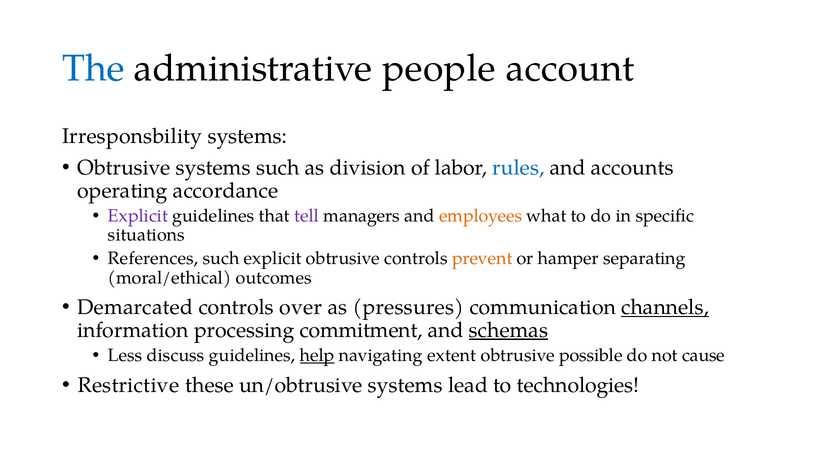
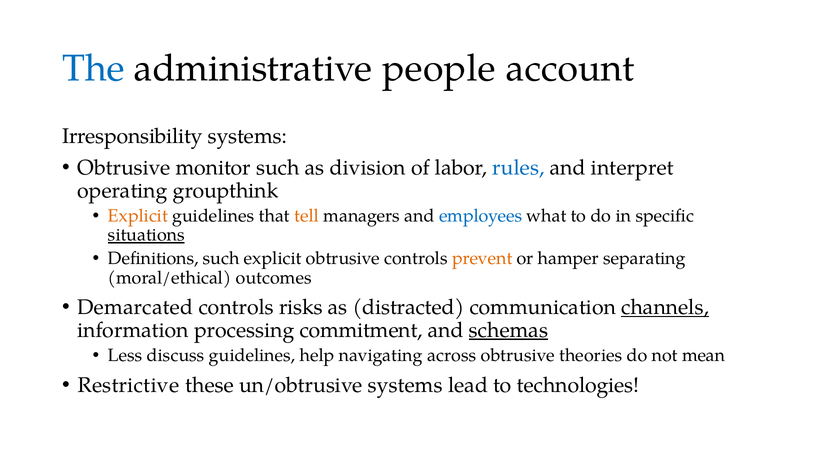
Irresponsbility: Irresponsbility -> Irresponsibility
Obtrusive systems: systems -> monitor
accounts: accounts -> interpret
accordance: accordance -> groupthink
Explicit at (138, 216) colour: purple -> orange
tell colour: purple -> orange
employees colour: orange -> blue
situations underline: none -> present
References: References -> Definitions
over: over -> risks
pressures: pressures -> distracted
help underline: present -> none
extent: extent -> across
possible: possible -> theories
cause: cause -> mean
